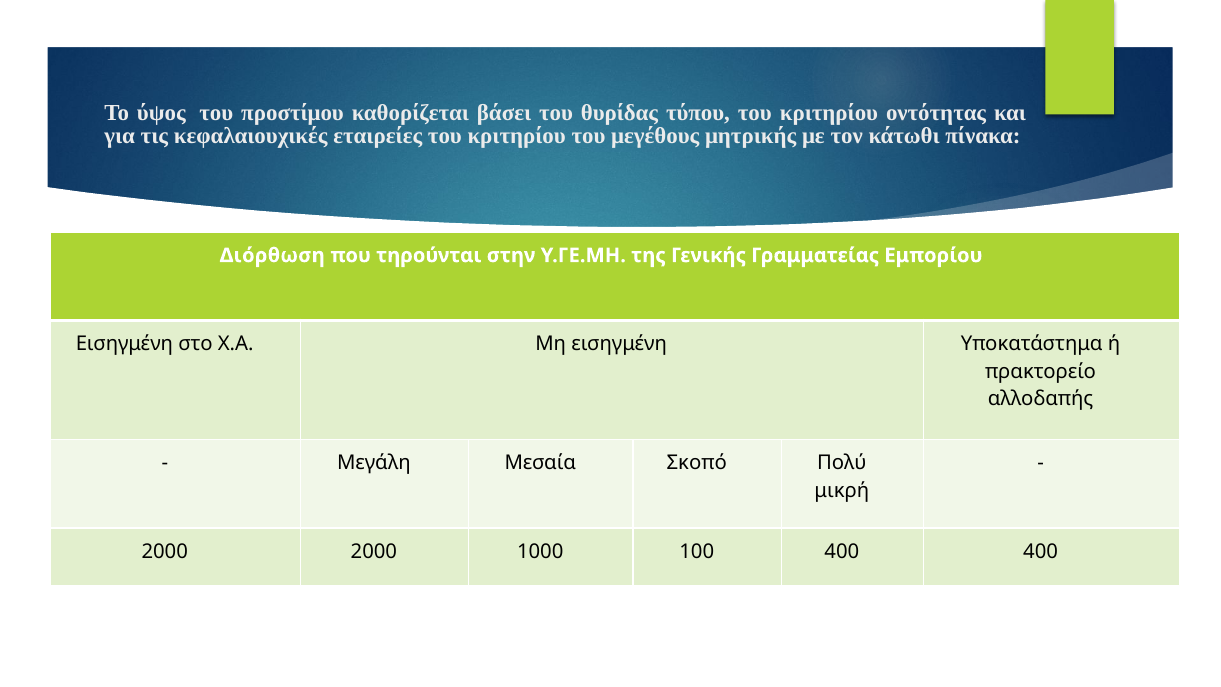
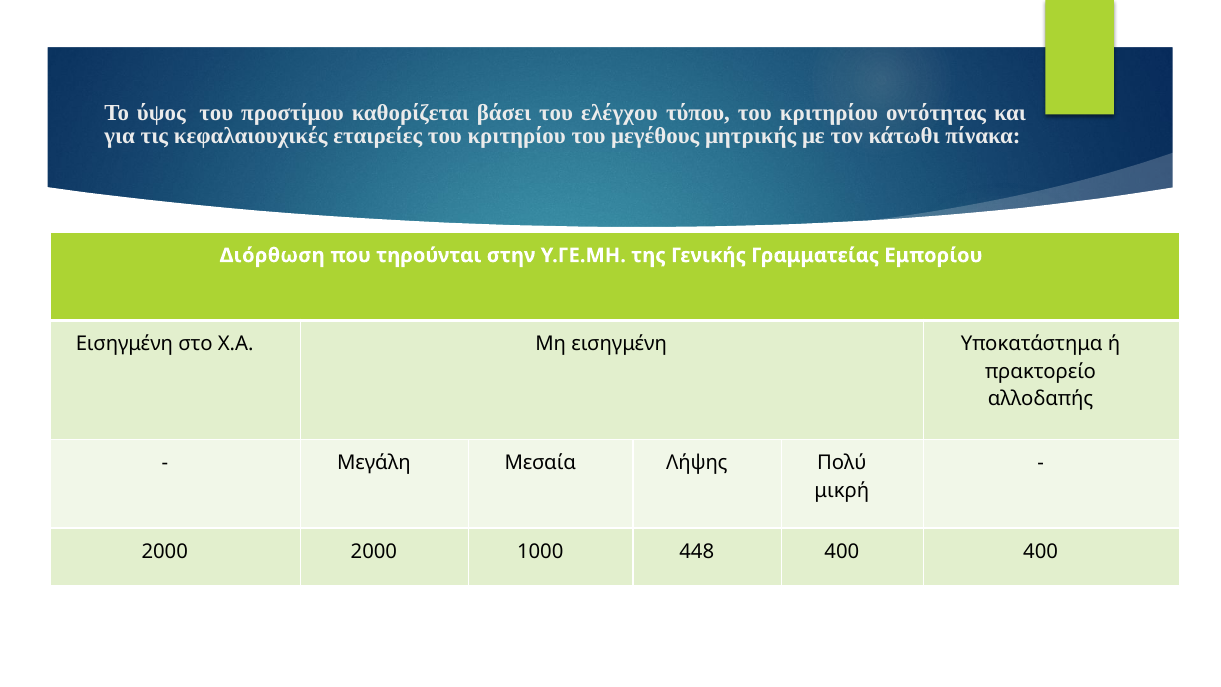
θυρίδας: θυρίδας -> ελέγχου
Σκοπό: Σκοπό -> Λήψης
100: 100 -> 448
